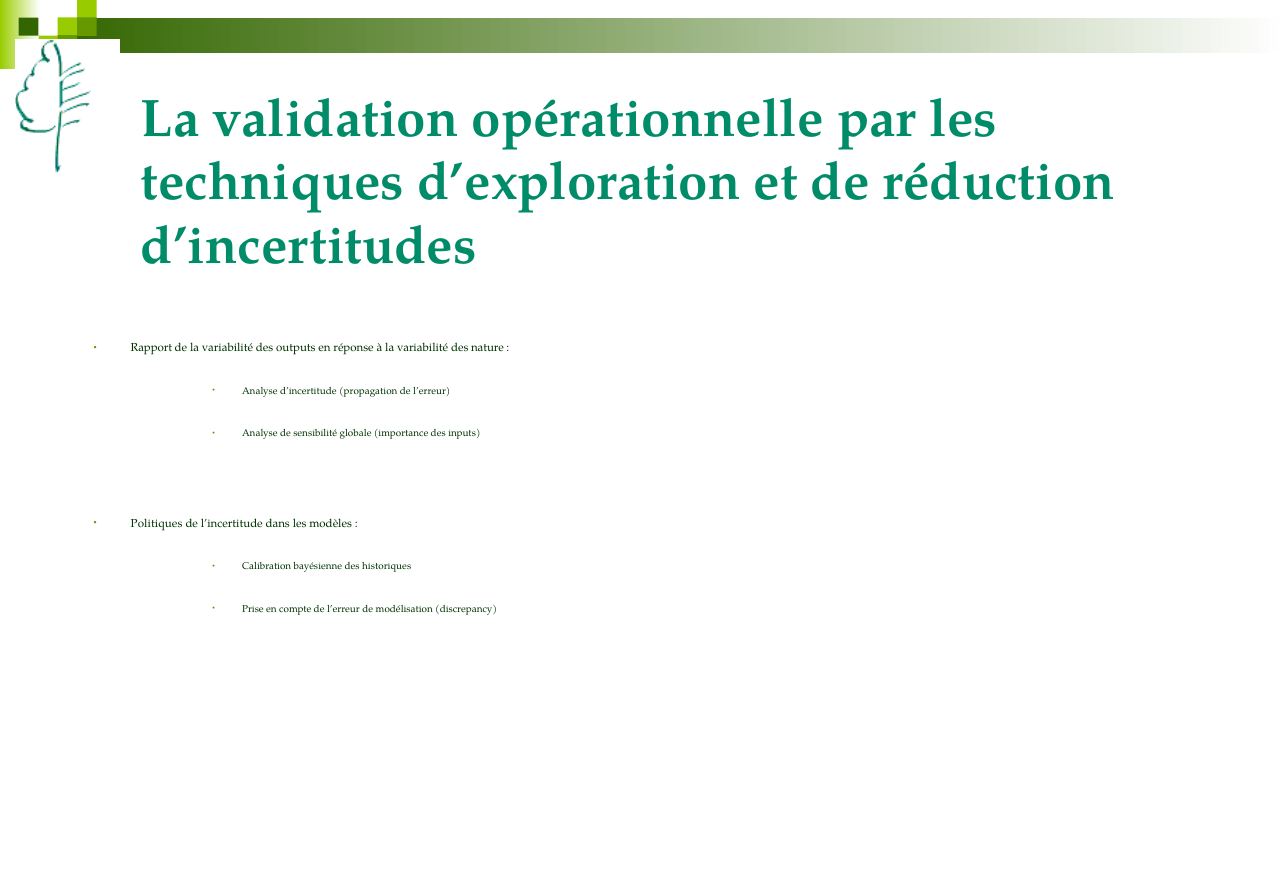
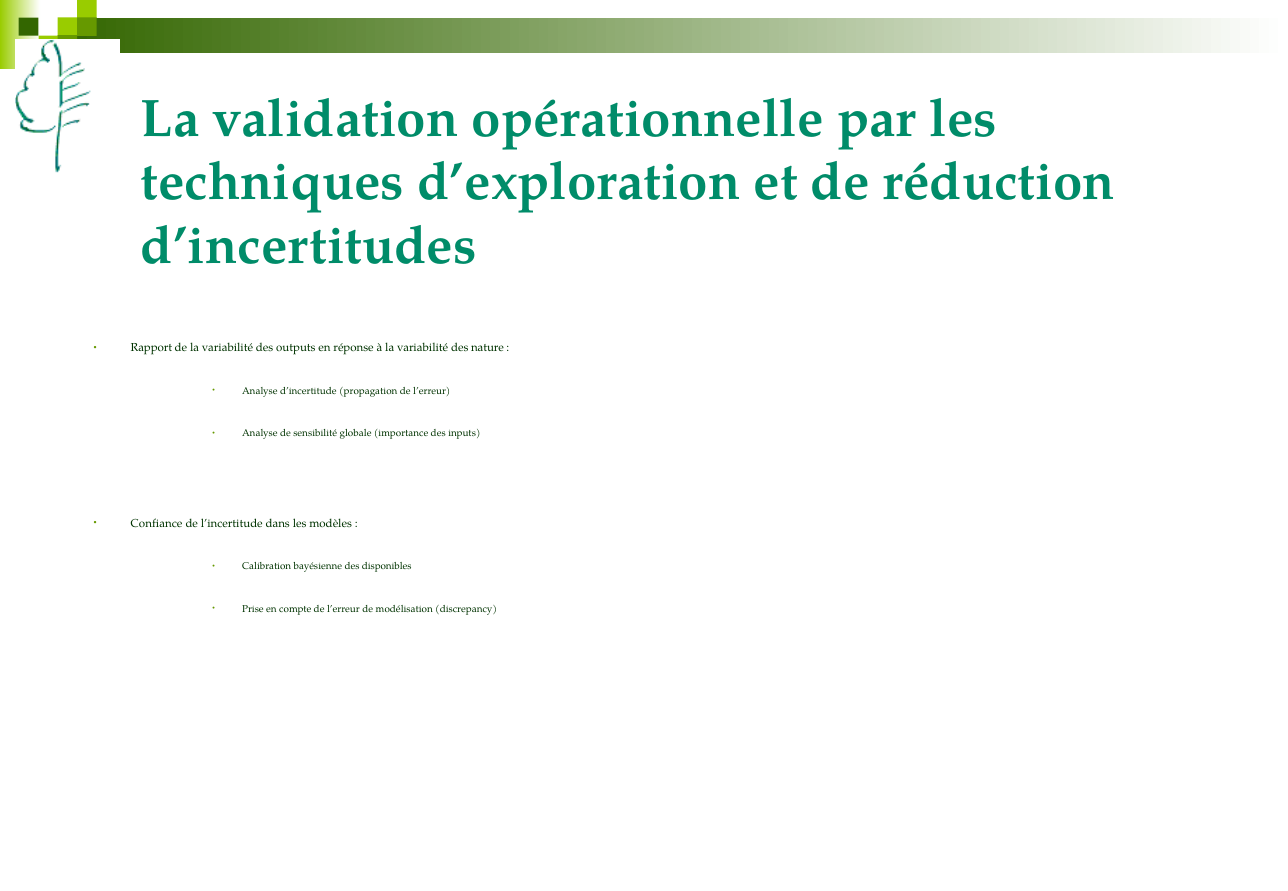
Politiques: Politiques -> Confiance
historiques: historiques -> disponibles
